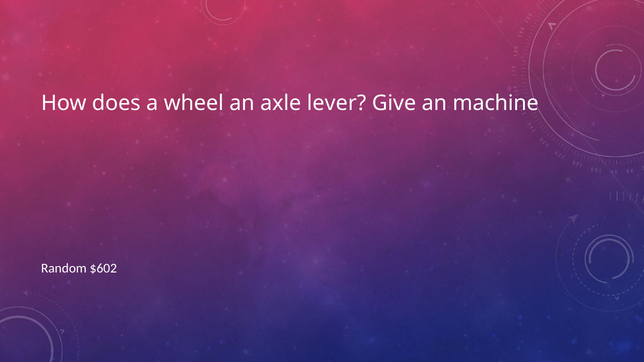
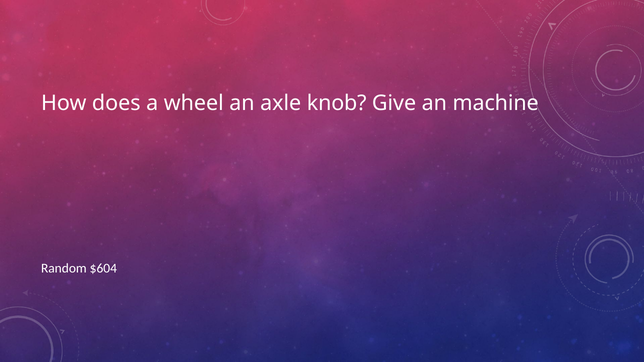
lever: lever -> knob
$602: $602 -> $604
